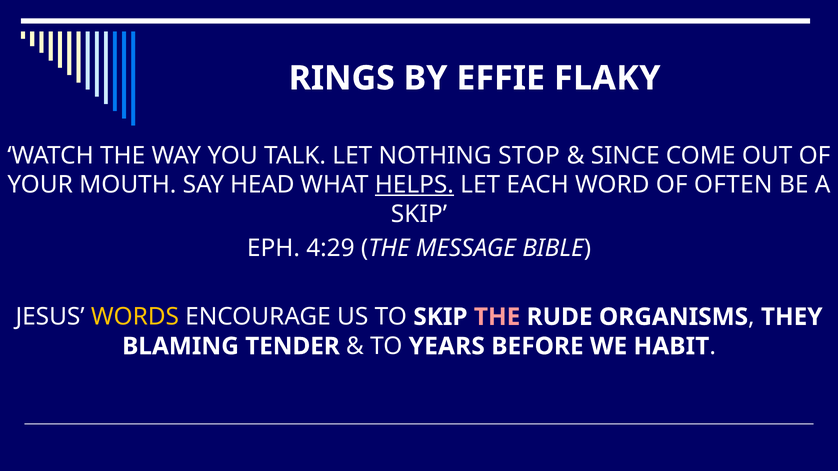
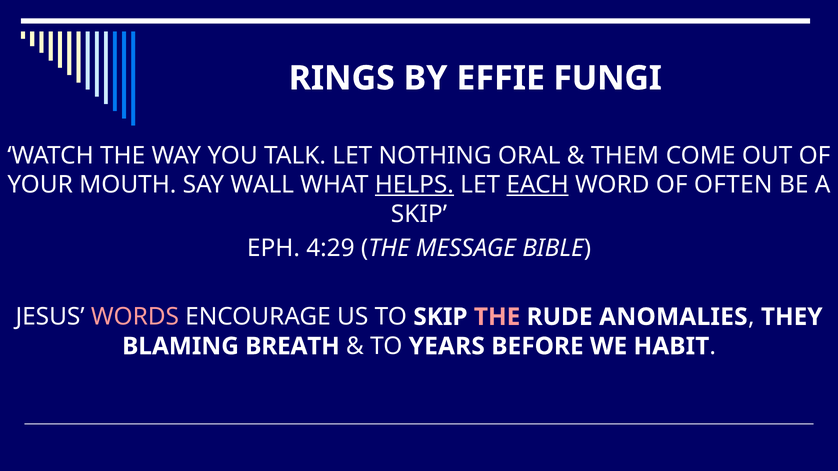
FLAKY: FLAKY -> FUNGI
STOP: STOP -> ORAL
SINCE: SINCE -> THEM
HEAD: HEAD -> WALL
EACH underline: none -> present
WORDS colour: yellow -> pink
ORGANISMS: ORGANISMS -> ANOMALIES
TENDER: TENDER -> BREATH
